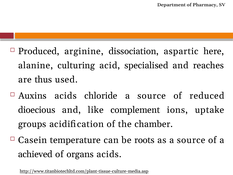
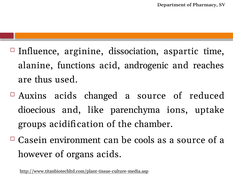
Produced: Produced -> Influence
here: here -> time
culturing: culturing -> functions
specialised: specialised -> androgenic
chloride: chloride -> changed
complement: complement -> parenchyma
temperature: temperature -> environment
roots: roots -> cools
achieved: achieved -> however
